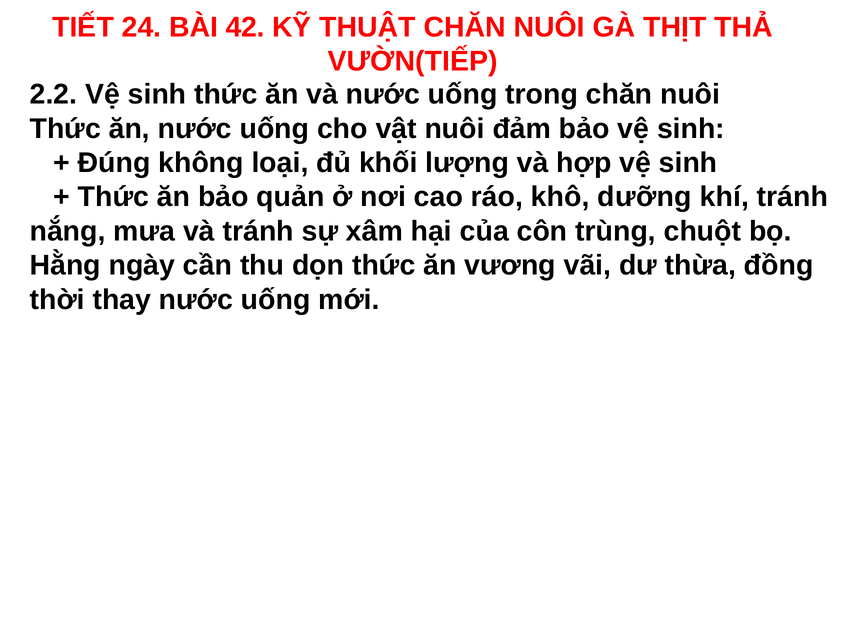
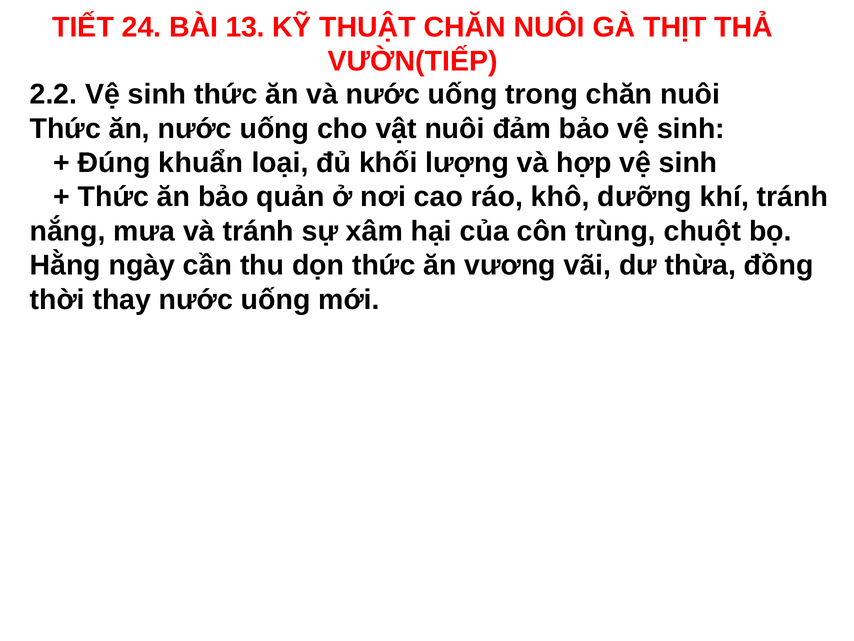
42: 42 -> 13
không: không -> khuẩn
